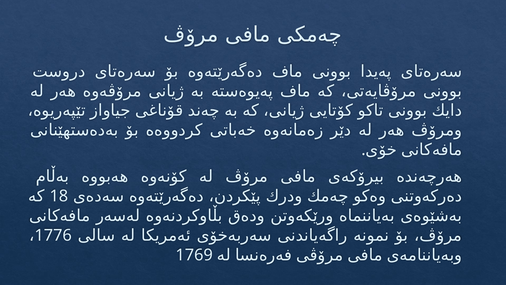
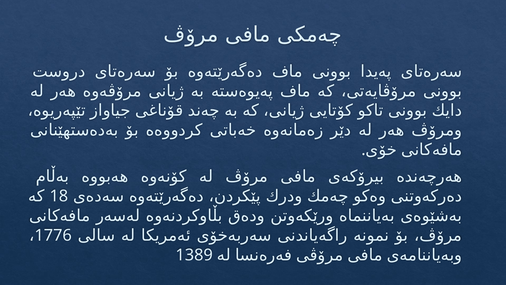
1769: 1769 -> 1389
